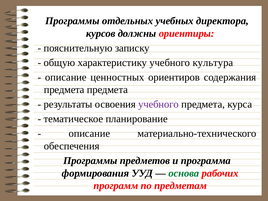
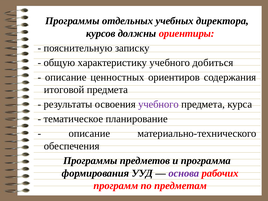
культура: культура -> добиться
предмета at (64, 90): предмета -> итоговой
основа colour: green -> purple
